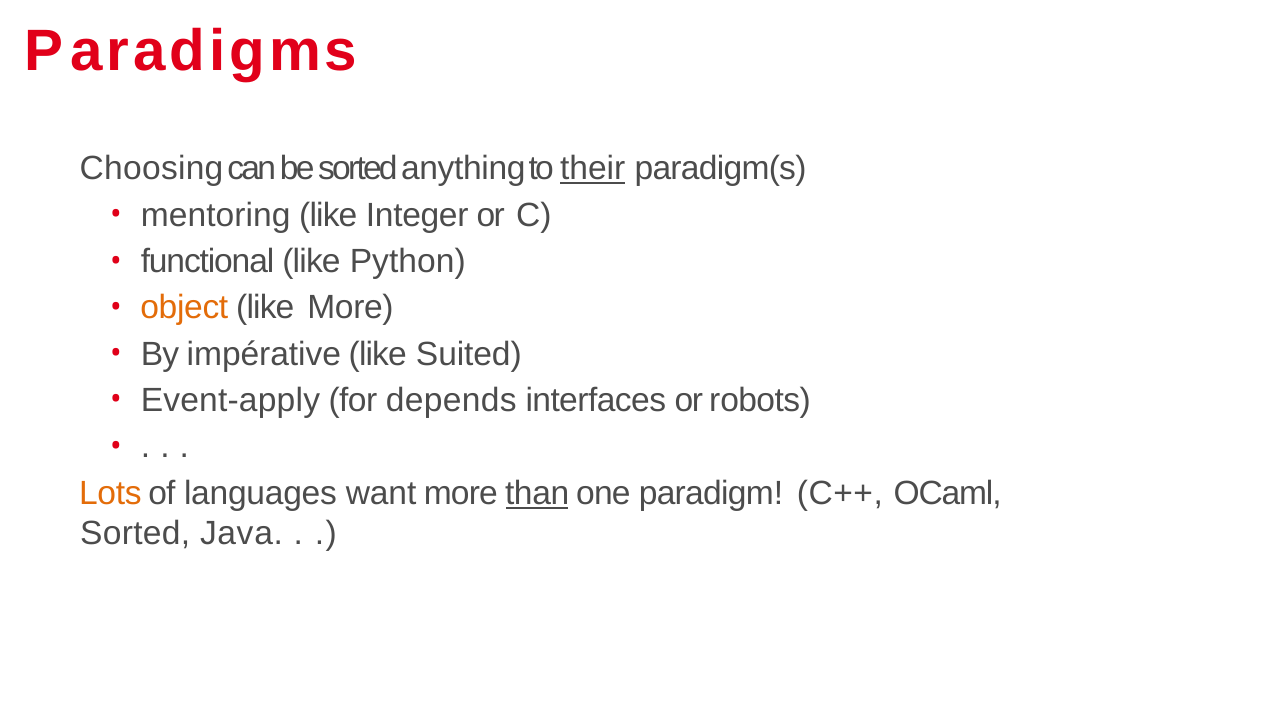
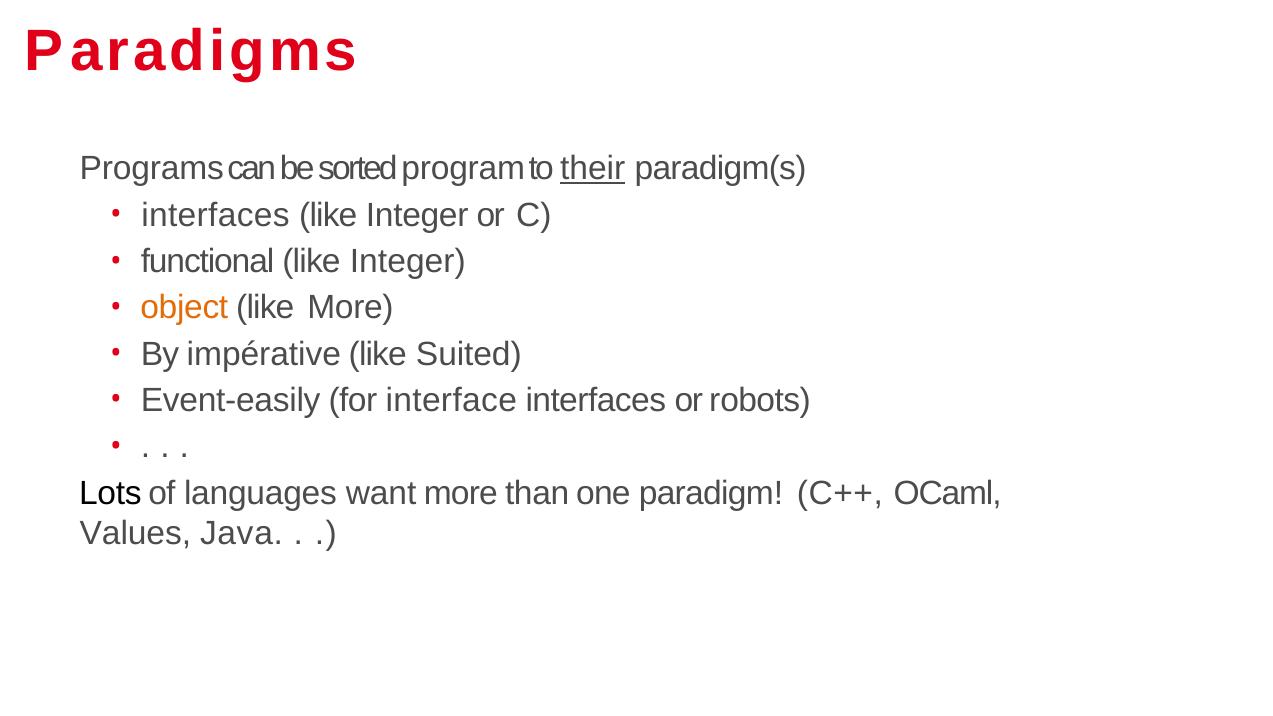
Choosing: Choosing -> Programs
anything: anything -> program
mentoring at (216, 215): mentoring -> interfaces
functional like Python: Python -> Integer
Event-apply: Event-apply -> Event-easily
depends: depends -> interface
Lots colour: orange -> black
than underline: present -> none
Sorted at (135, 534): Sorted -> Values
